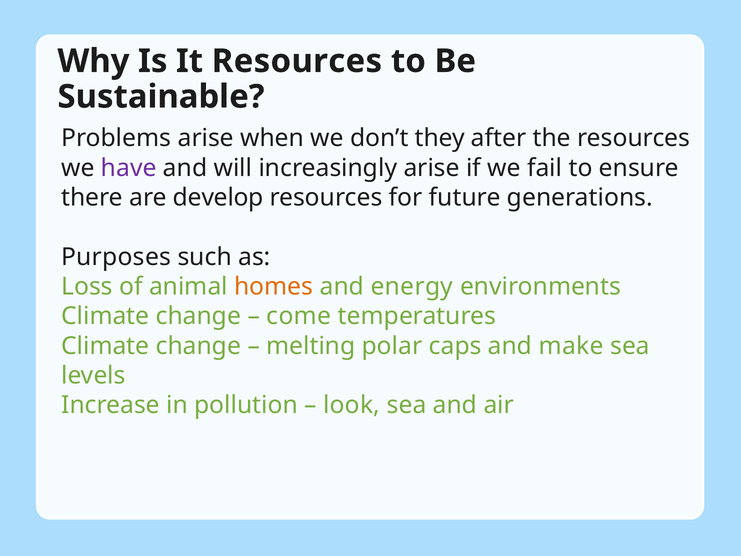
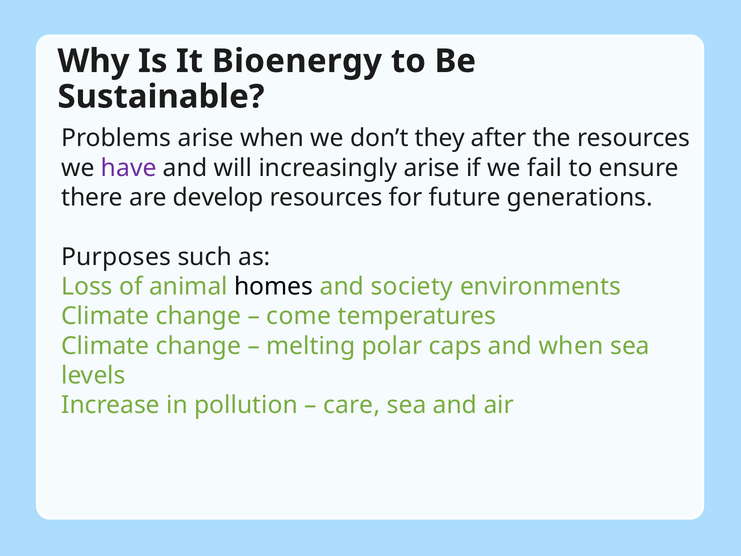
It Resources: Resources -> Bioenergy
homes colour: orange -> black
energy: energy -> society
and make: make -> when
look: look -> care
